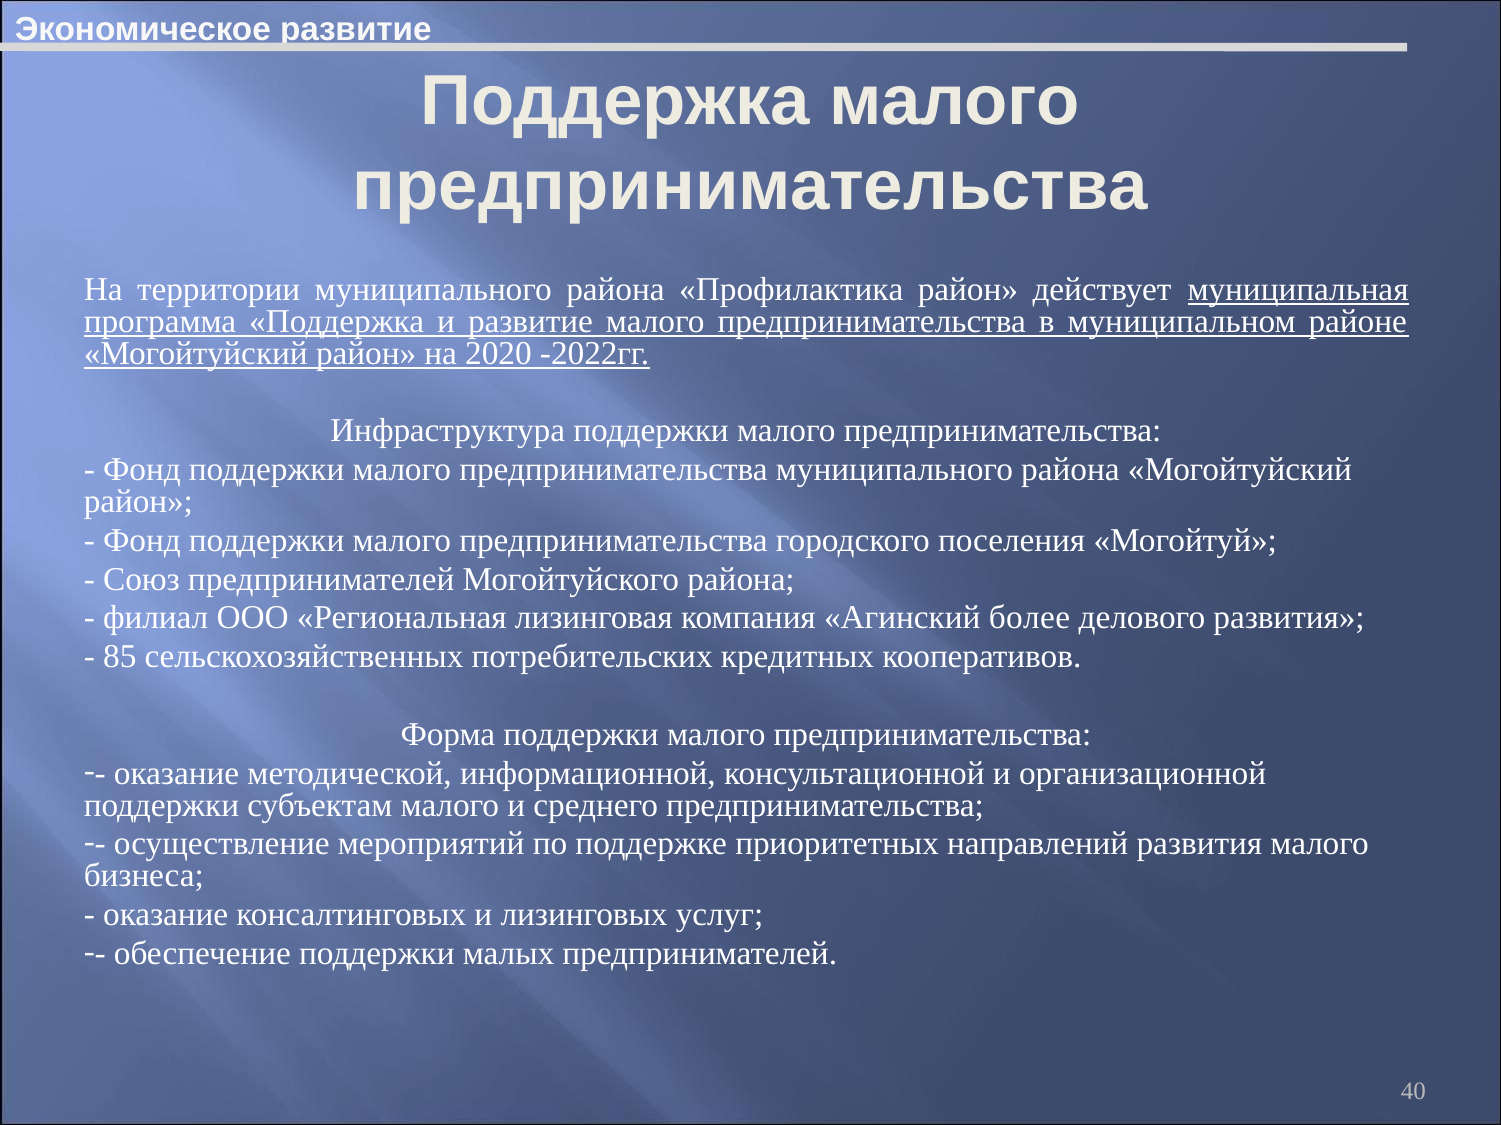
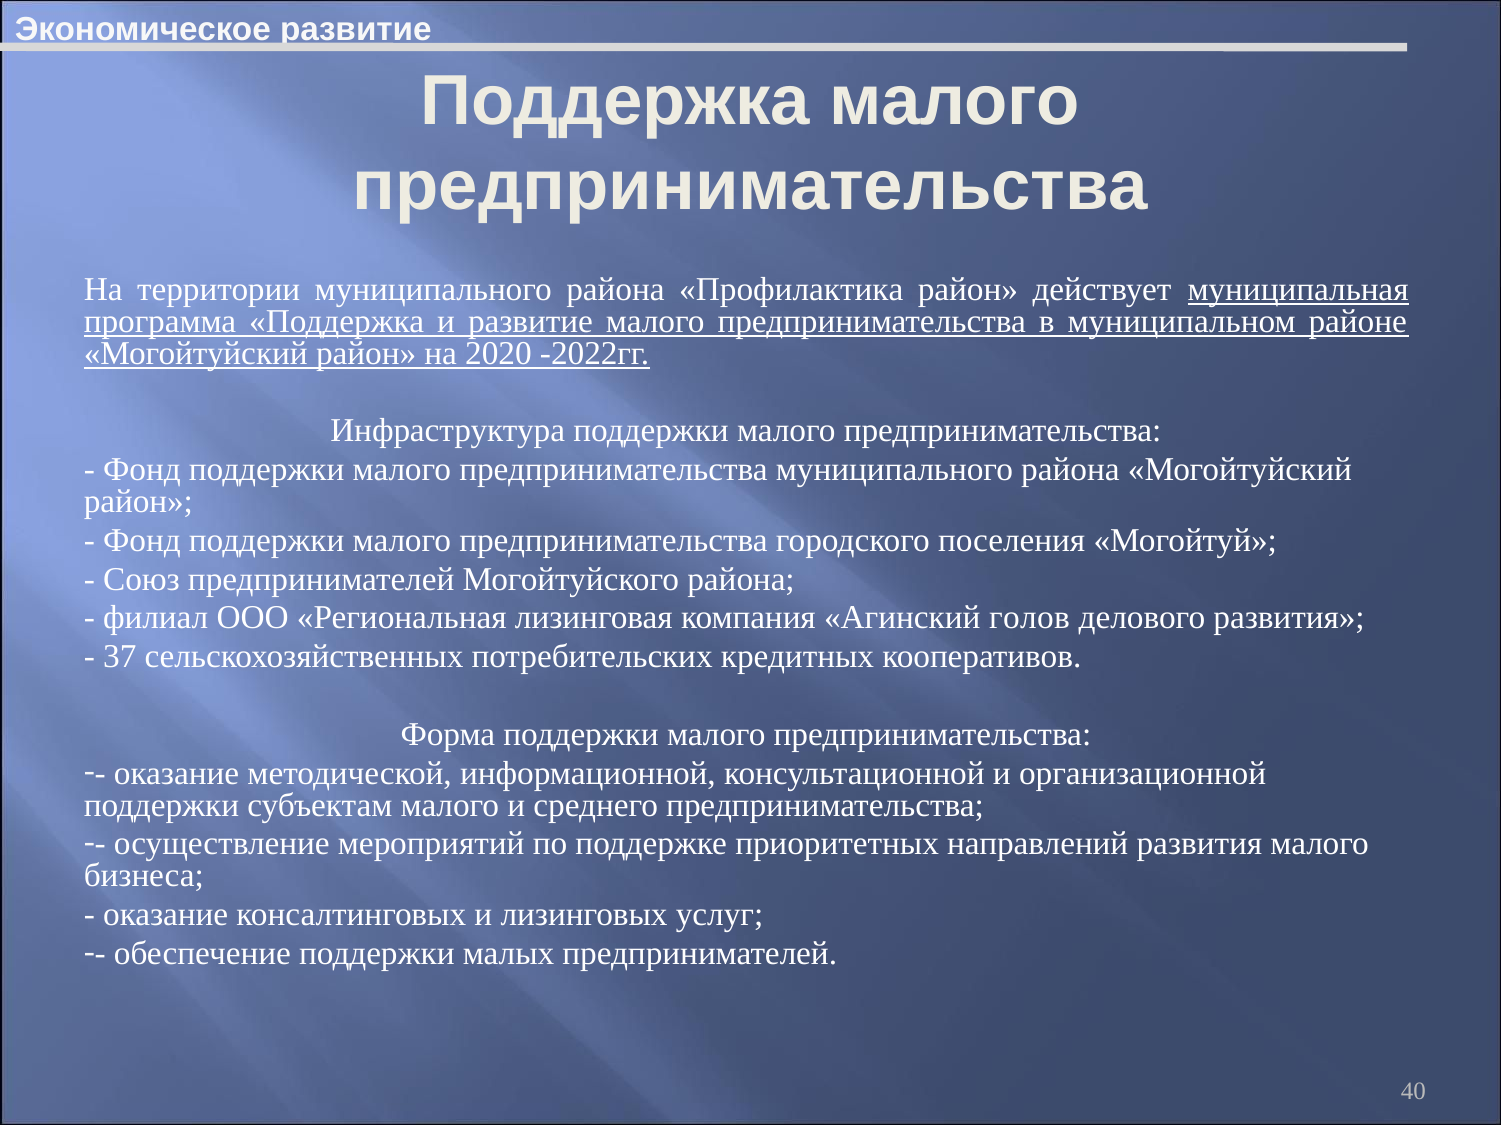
более: более -> голов
85: 85 -> 37
